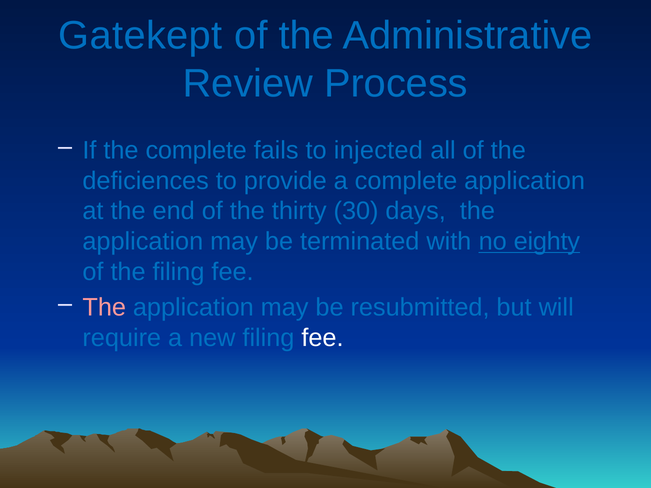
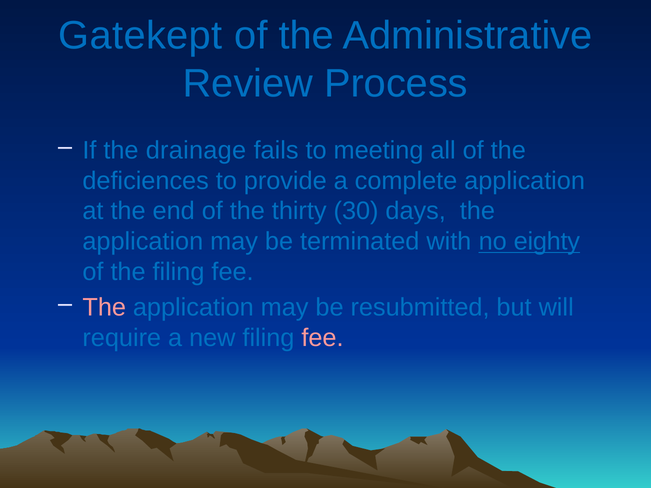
the complete: complete -> drainage
injected: injected -> meeting
fee at (322, 338) colour: white -> pink
